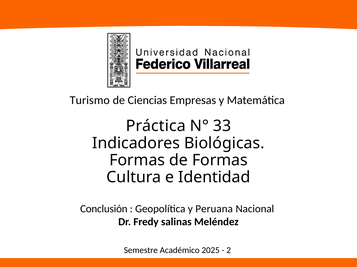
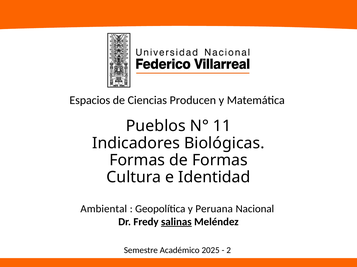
Turismo: Turismo -> Espacios
Empresas: Empresas -> Producen
Práctica: Práctica -> Pueblos
33: 33 -> 11
Conclusión: Conclusión -> Ambiental
salinas underline: none -> present
